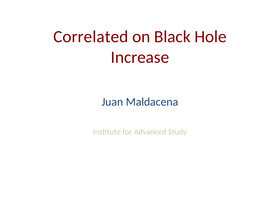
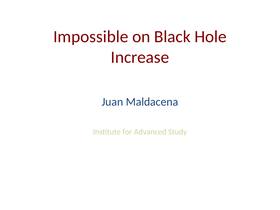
Correlated: Correlated -> Impossible
